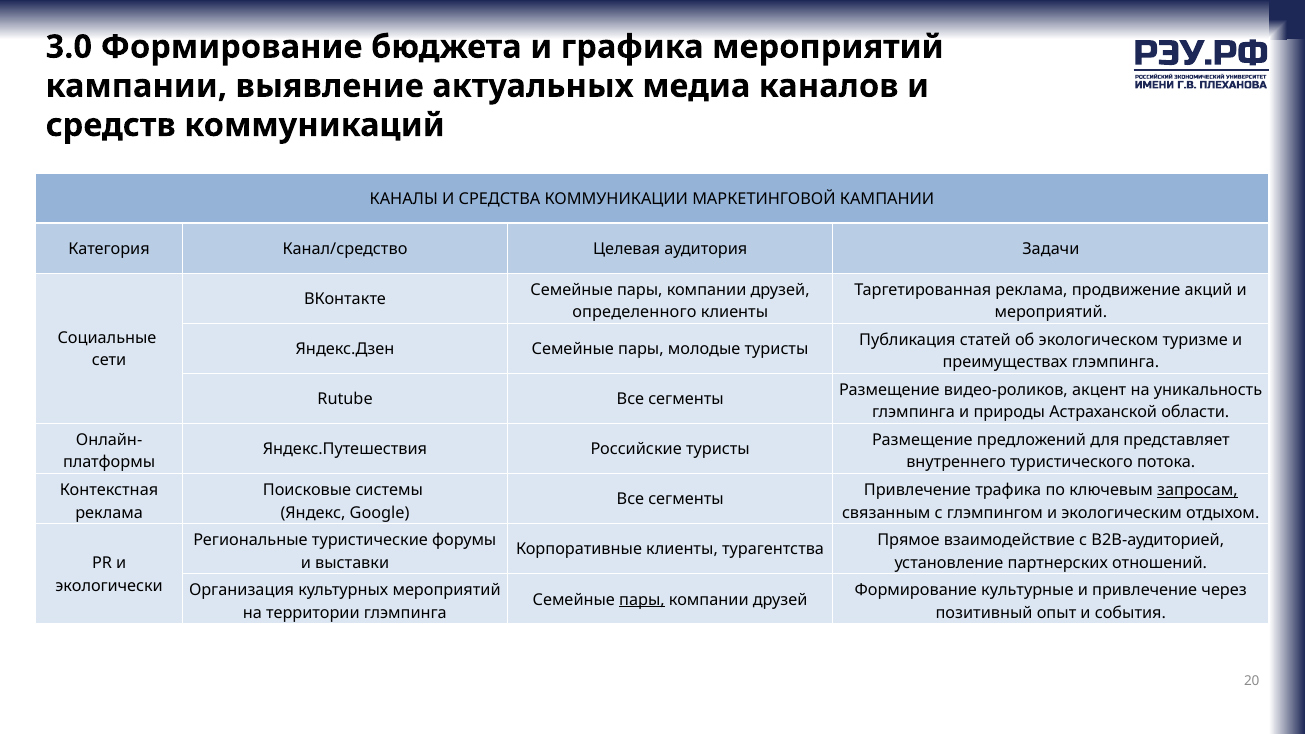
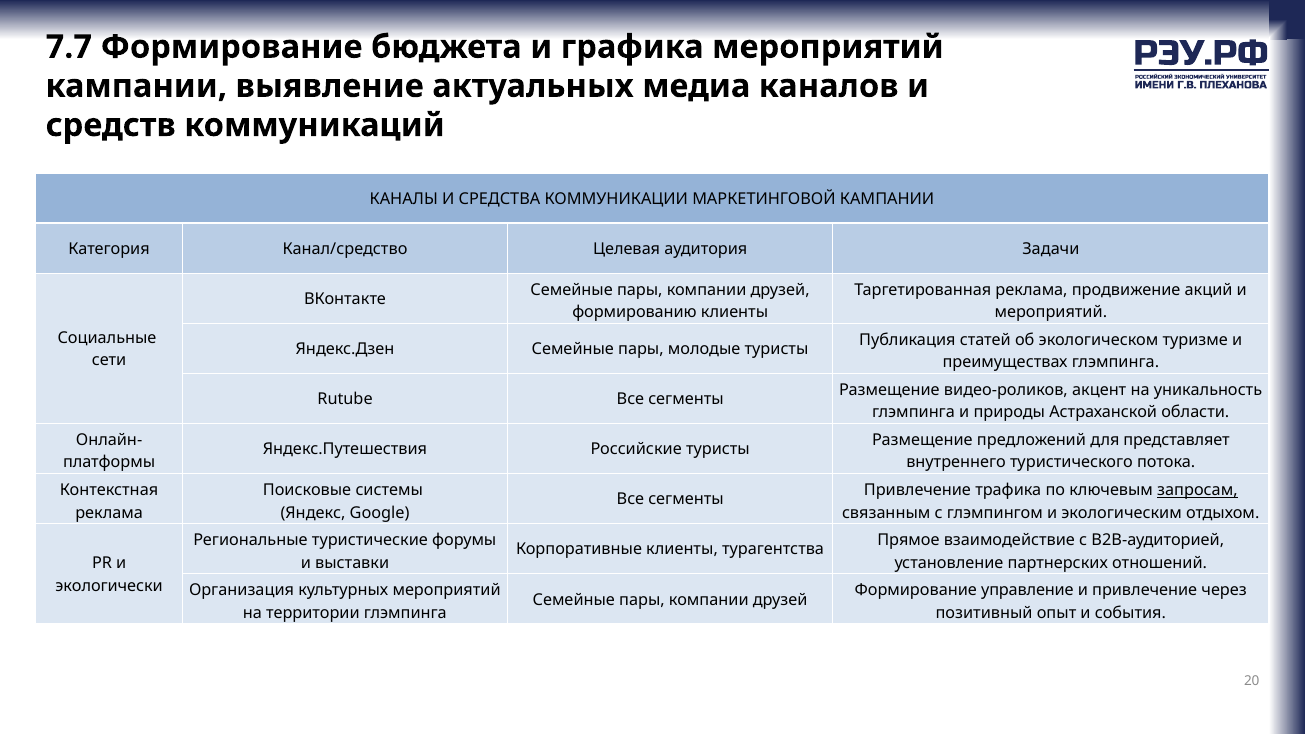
3.0: 3.0 -> 7.7
определенного: определенного -> формированию
культурные: культурные -> управление
пары at (642, 600) underline: present -> none
